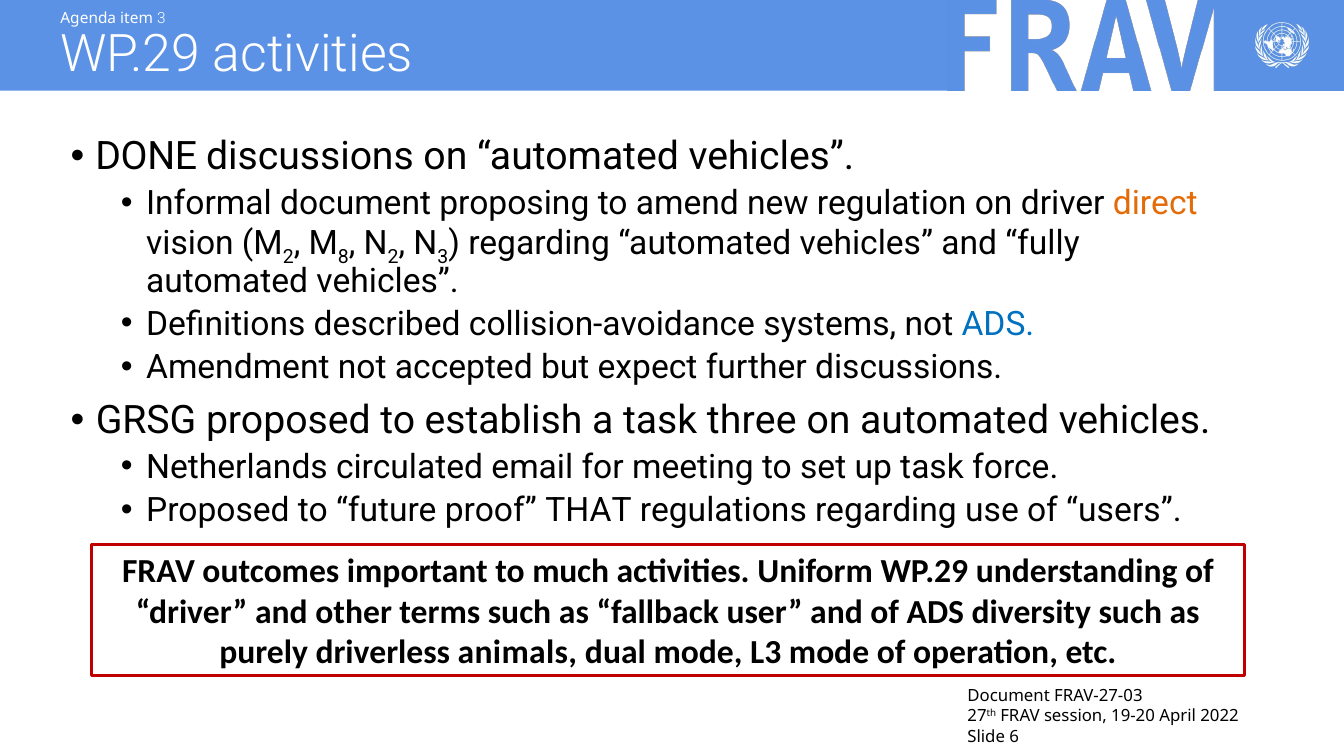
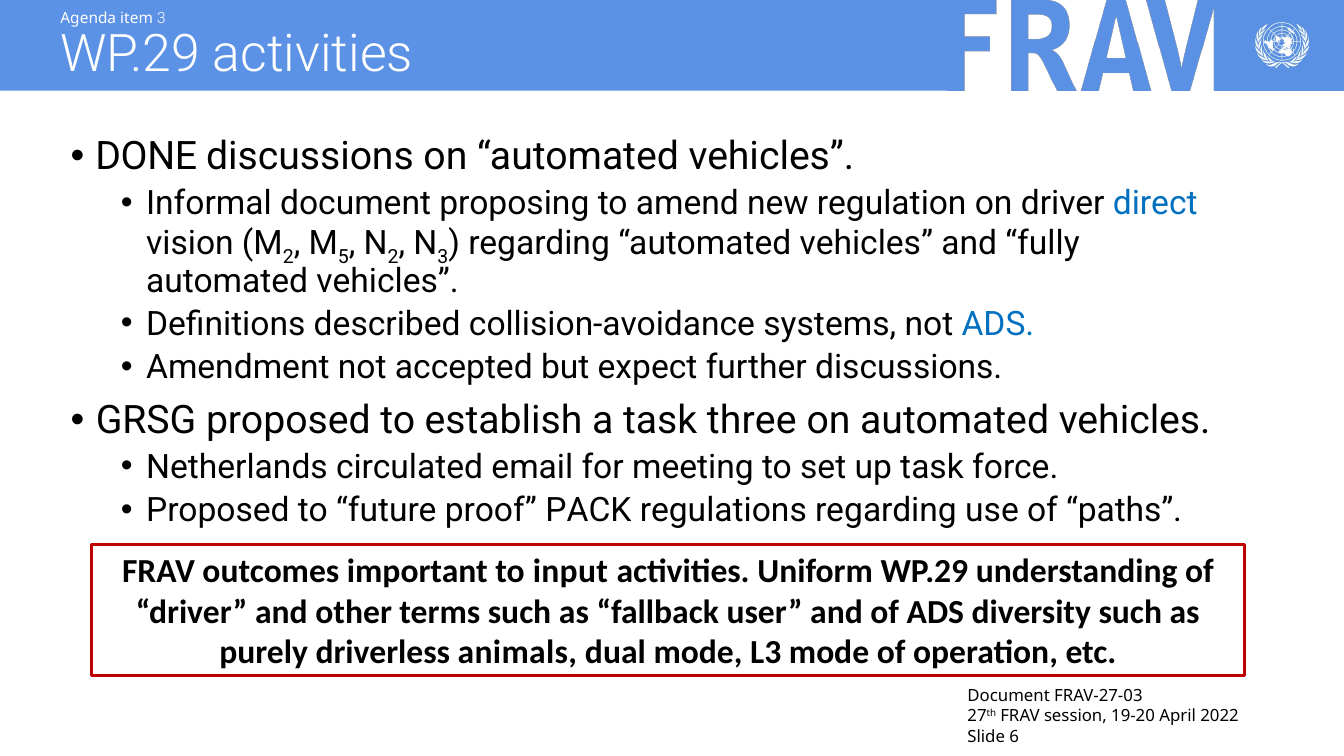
direct colour: orange -> blue
8: 8 -> 5
THAT: THAT -> PACK
users: users -> paths
much: much -> input
